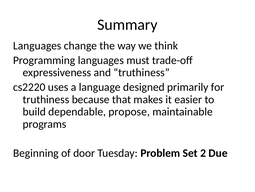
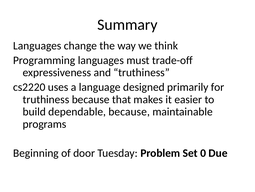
dependable propose: propose -> because
2: 2 -> 0
